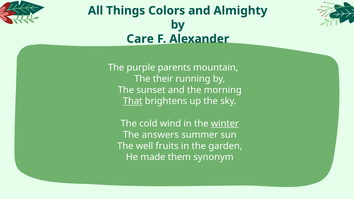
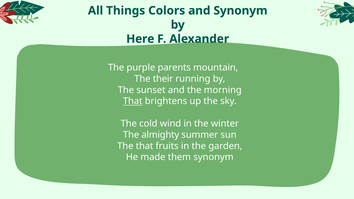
and Almighty: Almighty -> Synonym
Care: Care -> Here
winter underline: present -> none
answers: answers -> almighty
The well: well -> that
